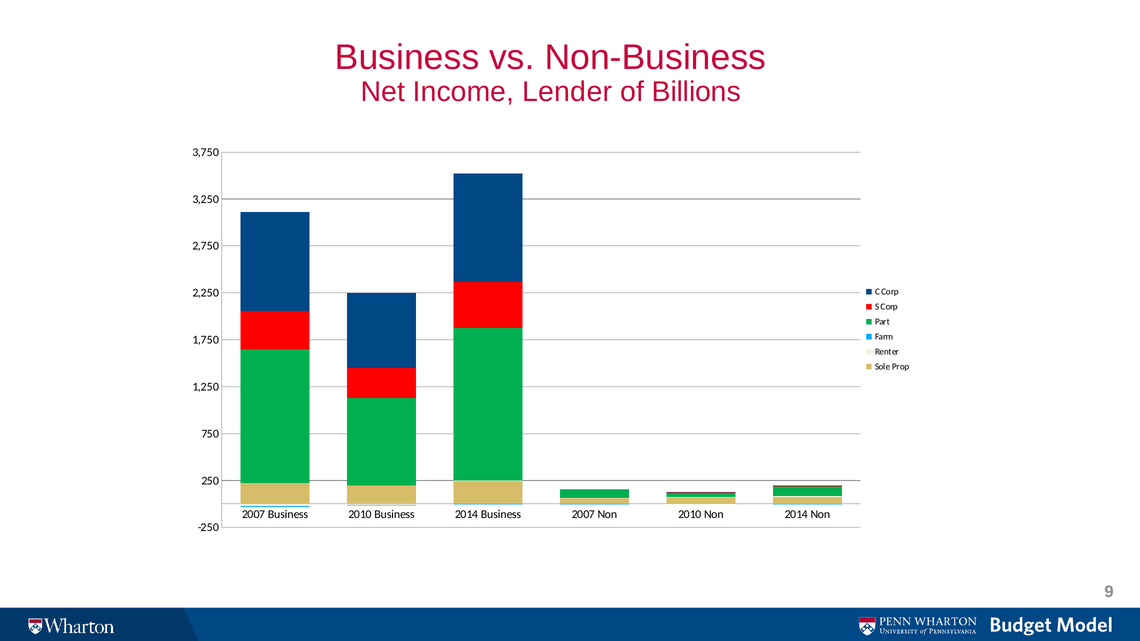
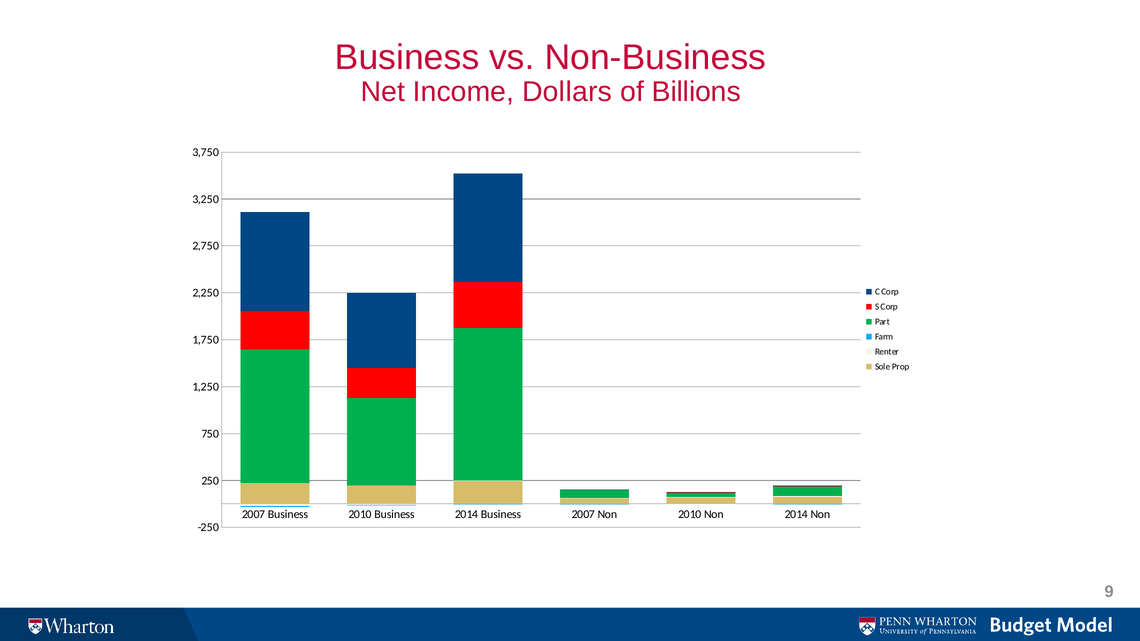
Lender: Lender -> Dollars
